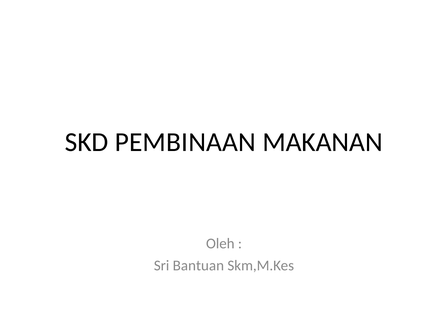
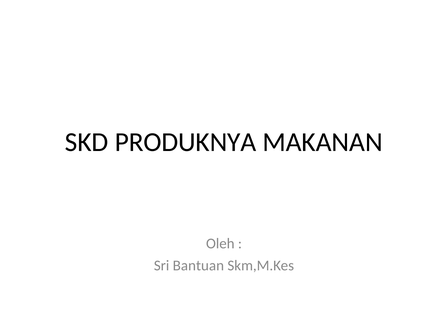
PEMBINAAN: PEMBINAAN -> PRODUKNYA
